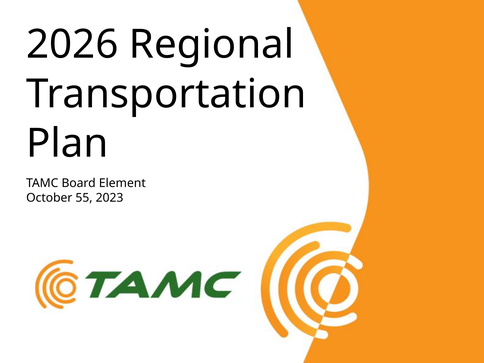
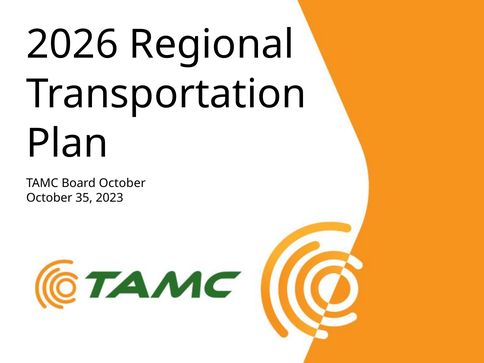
Board Element: Element -> October
55: 55 -> 35
